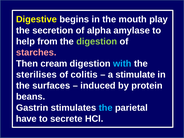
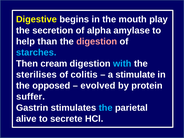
from: from -> than
digestion at (97, 41) colour: light green -> pink
starches colour: pink -> light blue
surfaces: surfaces -> opposed
induced: induced -> evolved
beans: beans -> suffer
have: have -> alive
